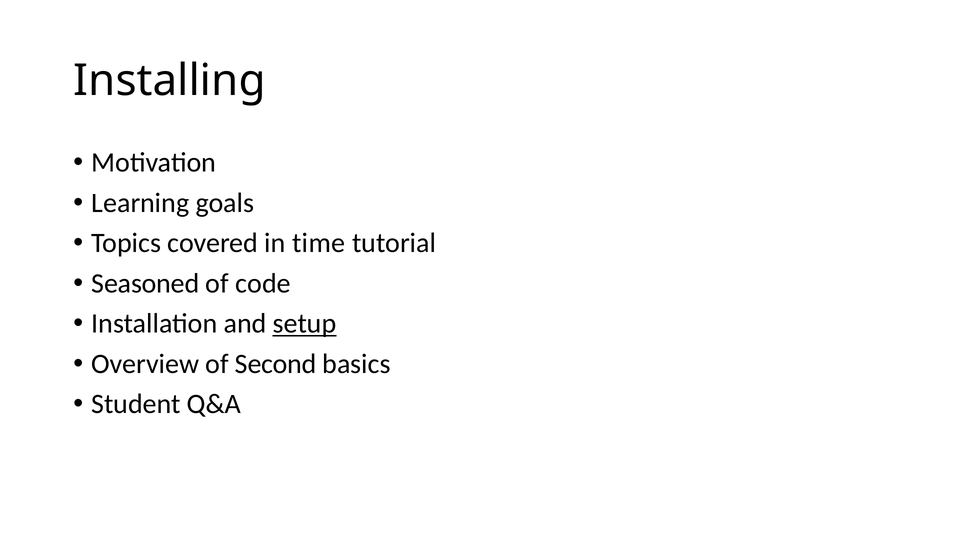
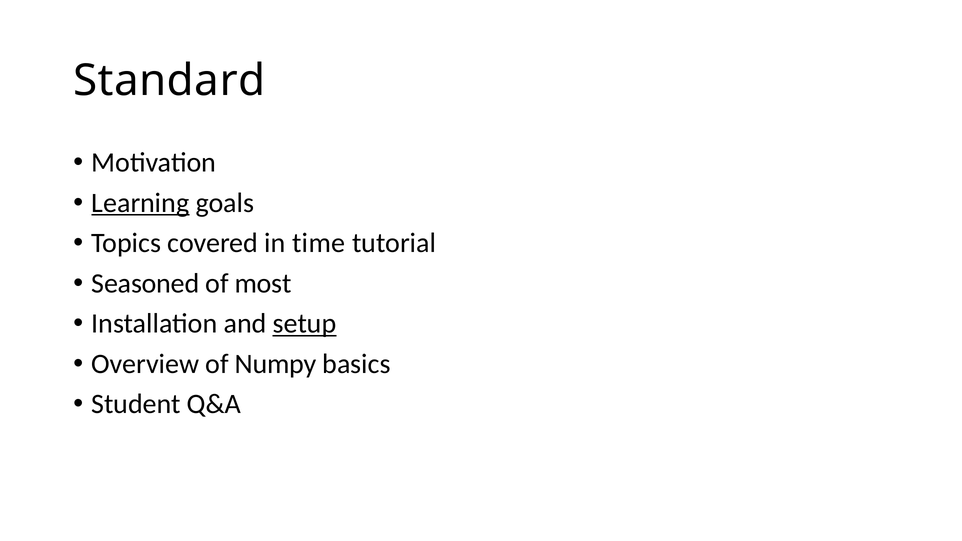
Installing: Installing -> Standard
Learning underline: none -> present
code: code -> most
Second: Second -> Numpy
